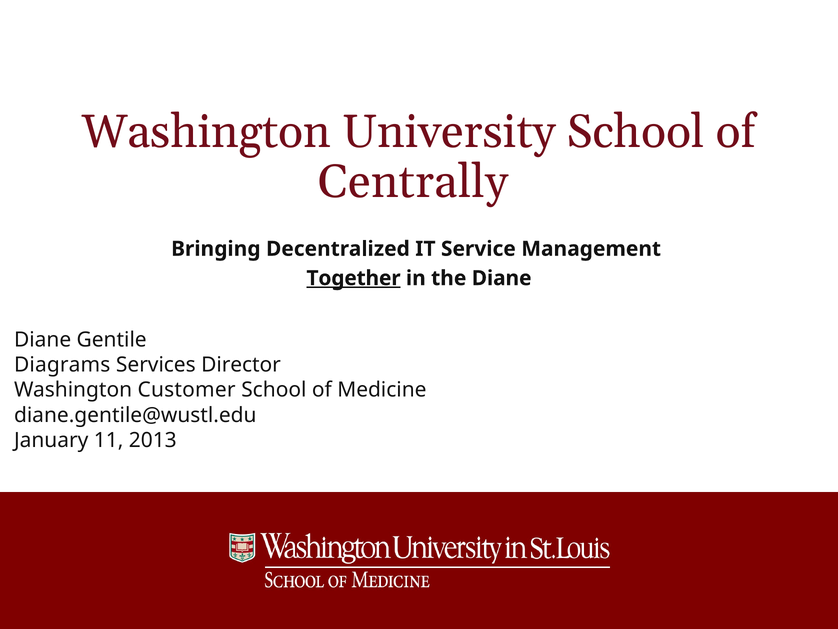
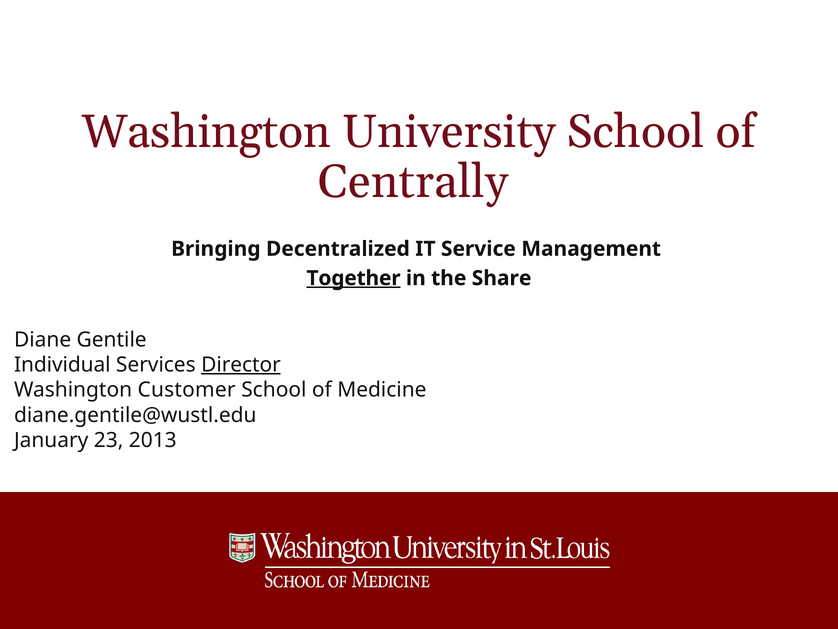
the Diane: Diane -> Share
Diagrams: Diagrams -> Individual
Director underline: none -> present
11: 11 -> 23
